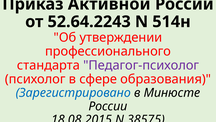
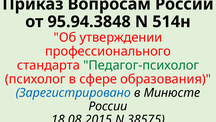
Активной: Активной -> Вопросам
52.64.2243: 52.64.2243 -> 95.94.3848
Педагог-психолог colour: purple -> green
